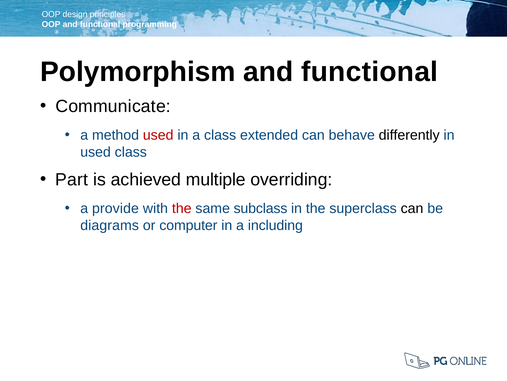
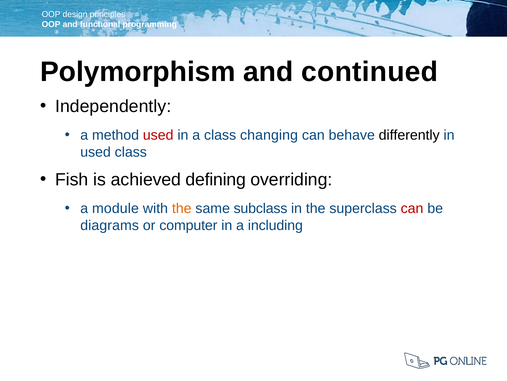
Polymorphism and functional: functional -> continued
Communicate: Communicate -> Independently
extended: extended -> changing
Part: Part -> Fish
multiple: multiple -> defining
provide: provide -> module
the at (182, 208) colour: red -> orange
can at (412, 208) colour: black -> red
